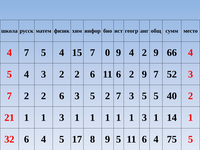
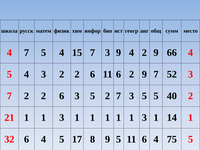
15 7 0: 0 -> 3
